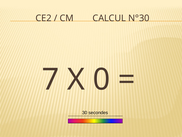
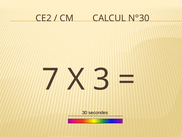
0: 0 -> 3
